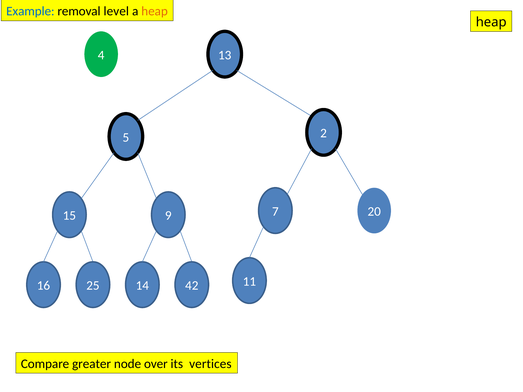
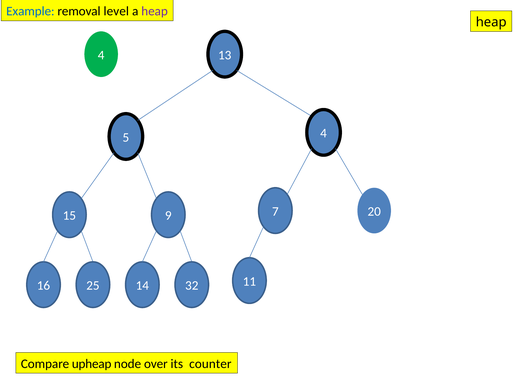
heap at (155, 11) colour: orange -> purple
5 2: 2 -> 4
42: 42 -> 32
greater: greater -> upheap
vertices: vertices -> counter
